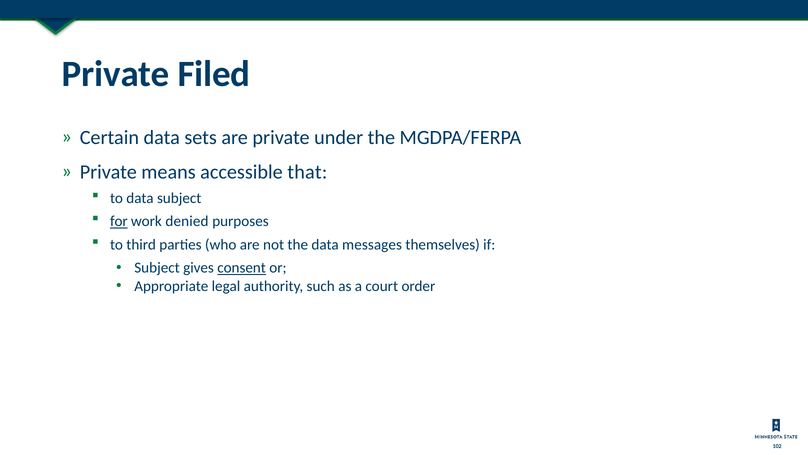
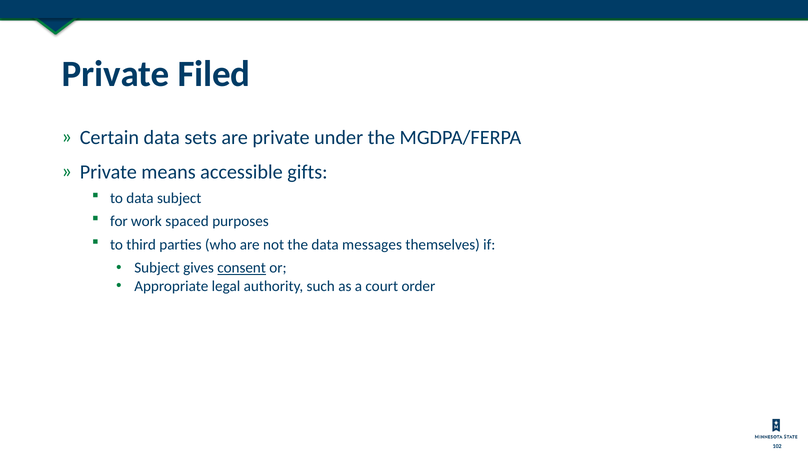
that: that -> gifts
for underline: present -> none
denied: denied -> spaced
